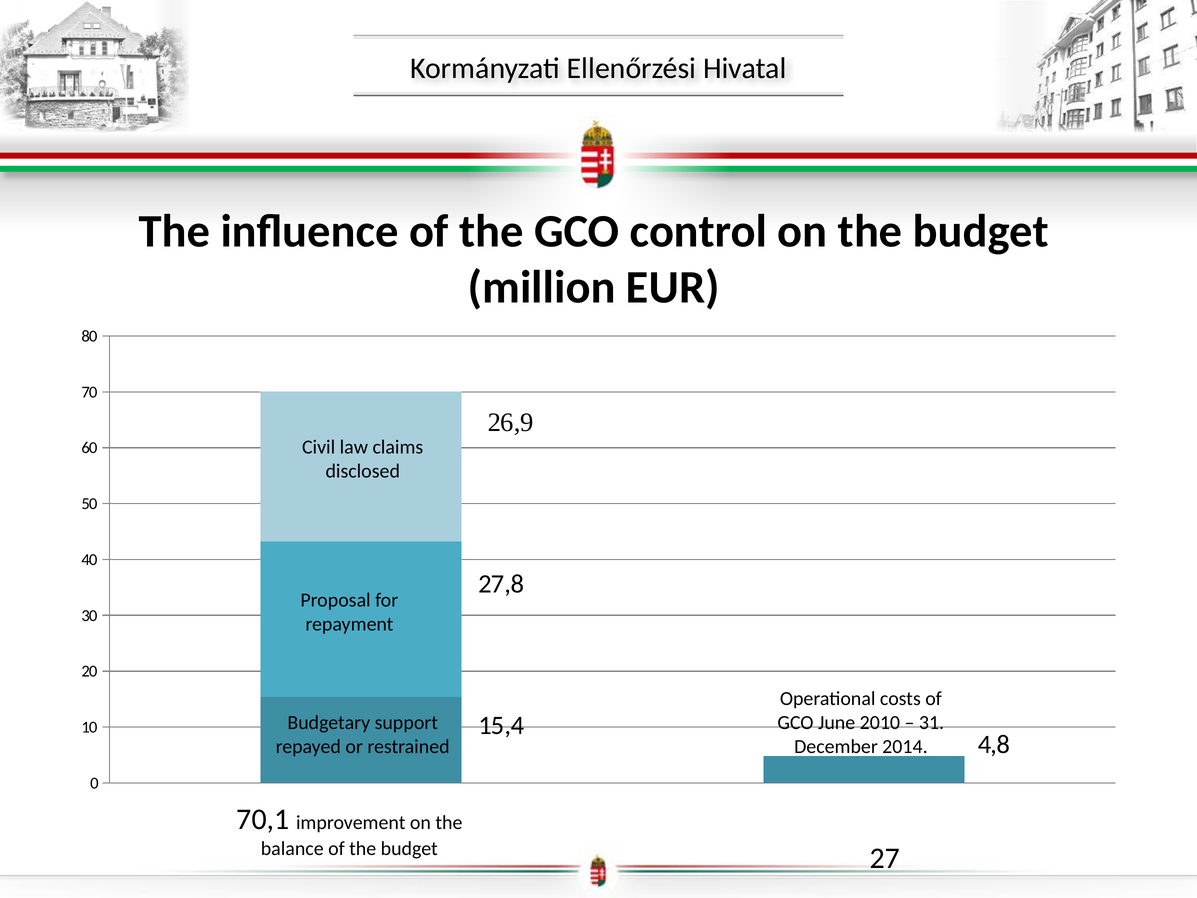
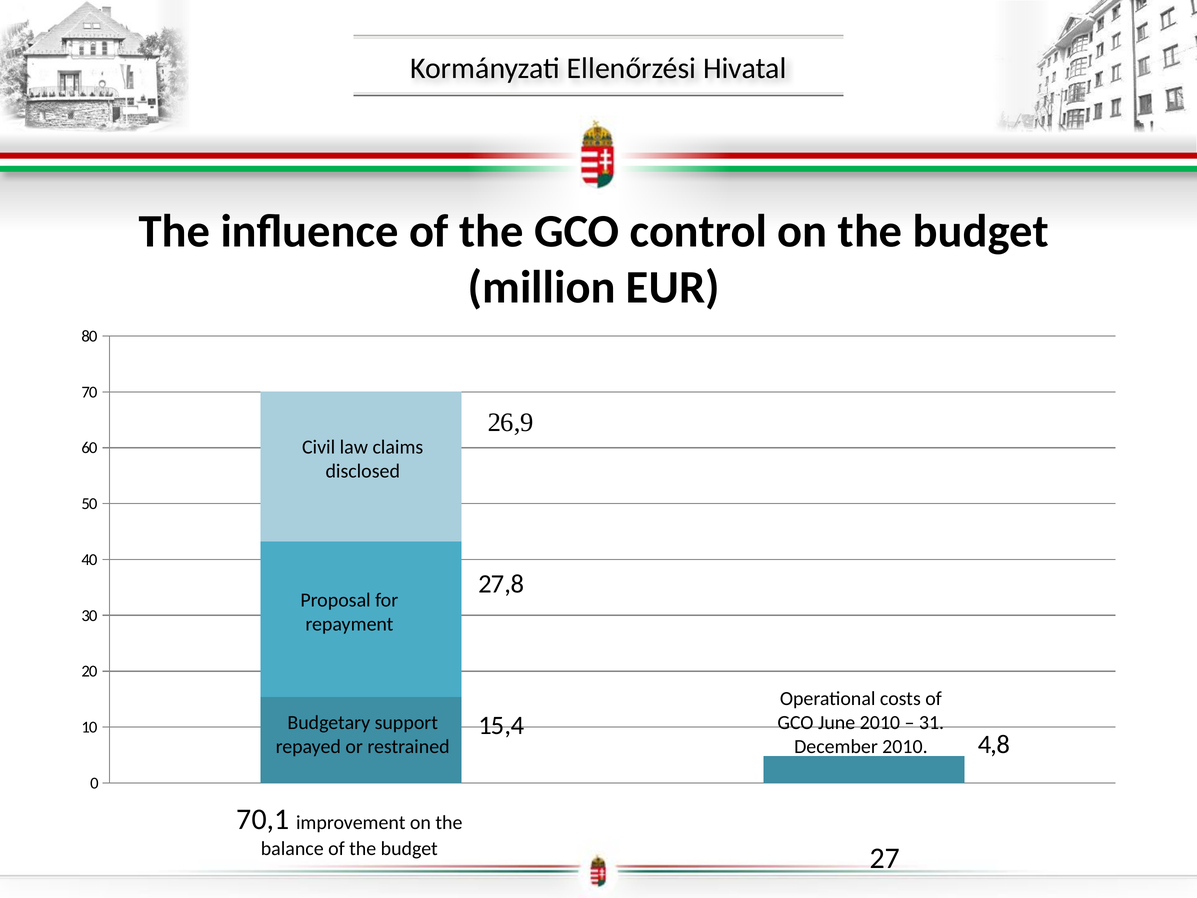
December 2014: 2014 -> 2010
